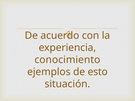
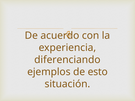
conocimiento: conocimiento -> diferenciando
